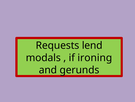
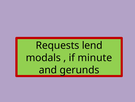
ironing: ironing -> minute
